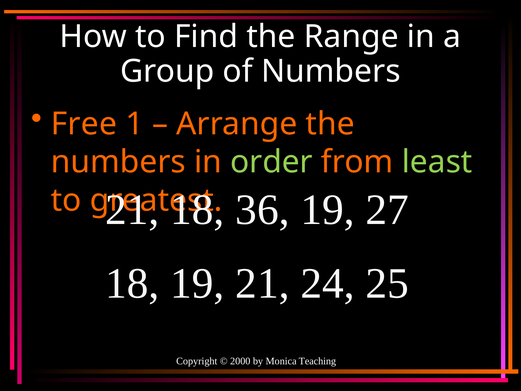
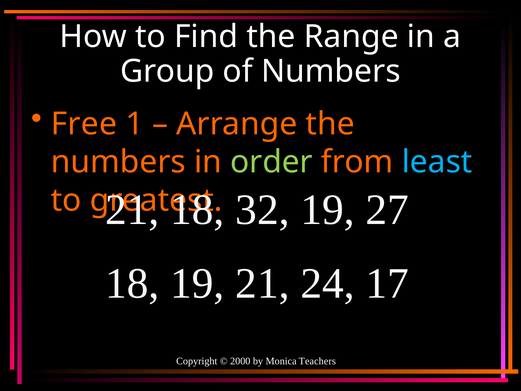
least colour: light green -> light blue
36: 36 -> 32
25: 25 -> 17
Teaching: Teaching -> Teachers
